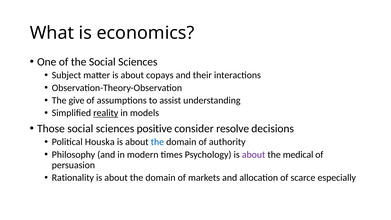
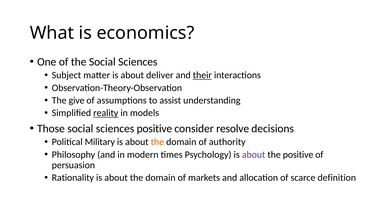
copays: copays -> deliver
their underline: none -> present
Houska: Houska -> Military
the at (157, 142) colour: blue -> orange
the medical: medical -> positive
especially: especially -> definition
